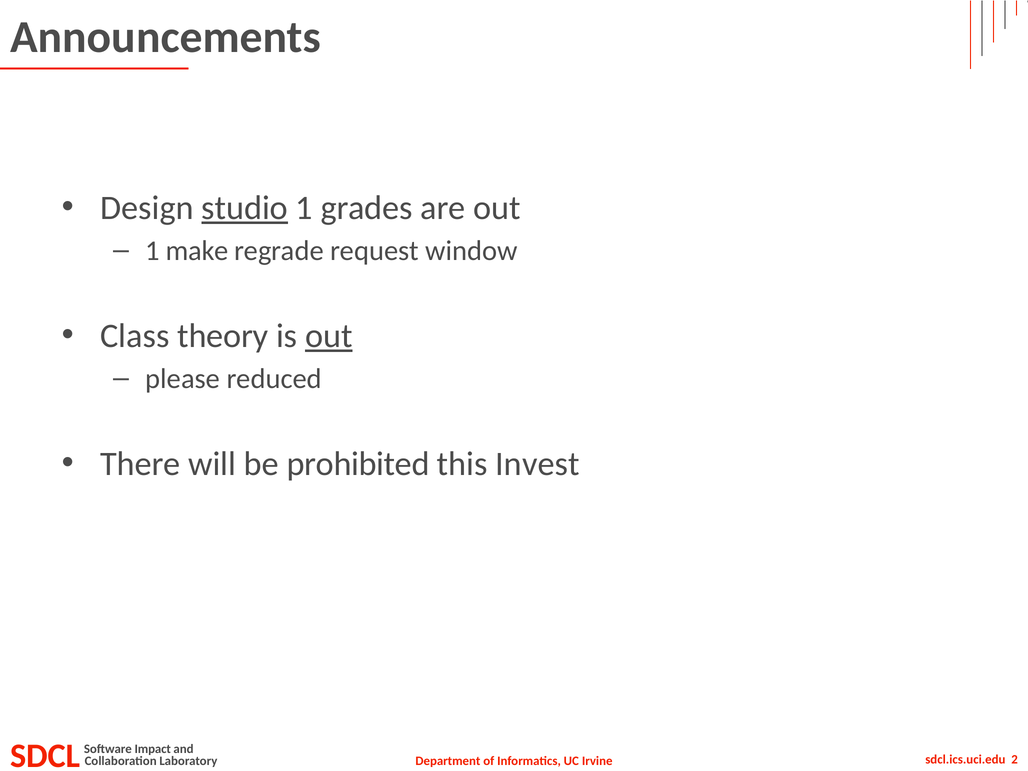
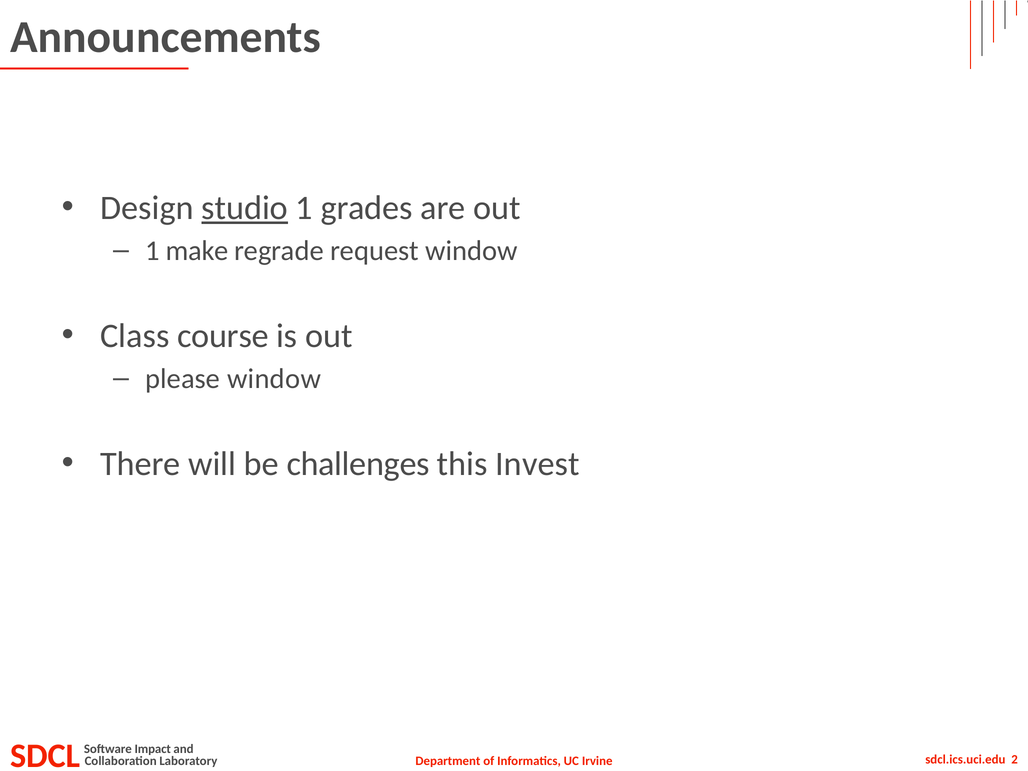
theory: theory -> course
out at (329, 336) underline: present -> none
please reduced: reduced -> window
prohibited: prohibited -> challenges
